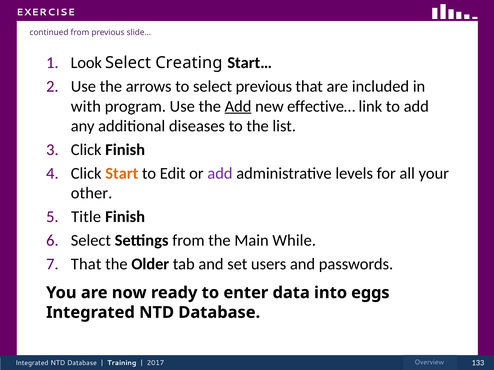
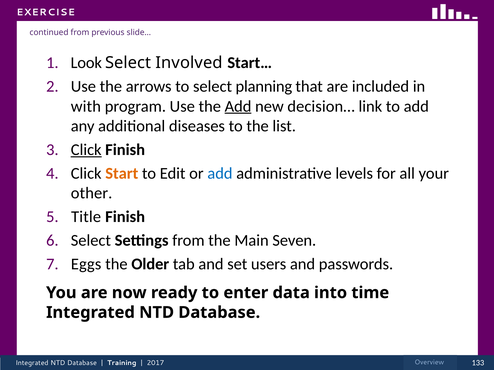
Creating: Creating -> Involved
select previous: previous -> planning
effective…: effective… -> decision…
Click at (86, 150) underline: none -> present
add at (220, 174) colour: purple -> blue
While: While -> Seven
That at (86, 265): That -> Eggs
eggs: eggs -> time
